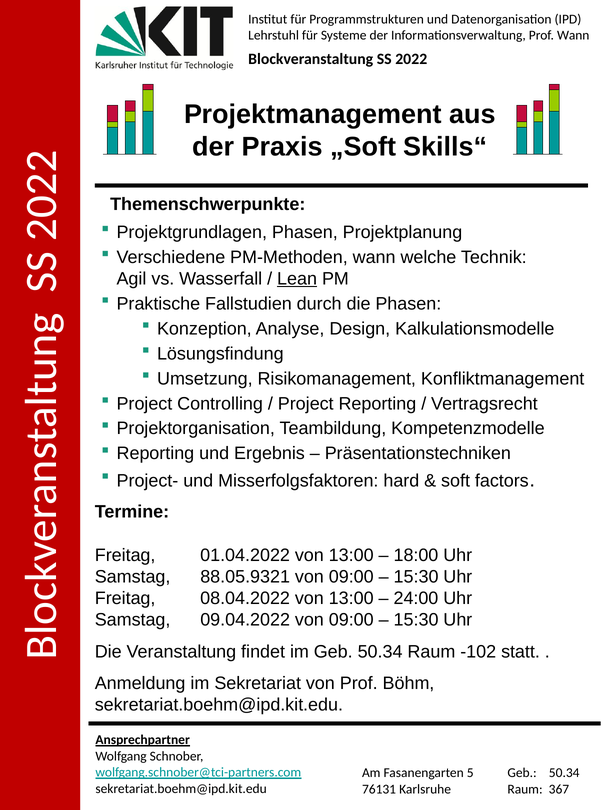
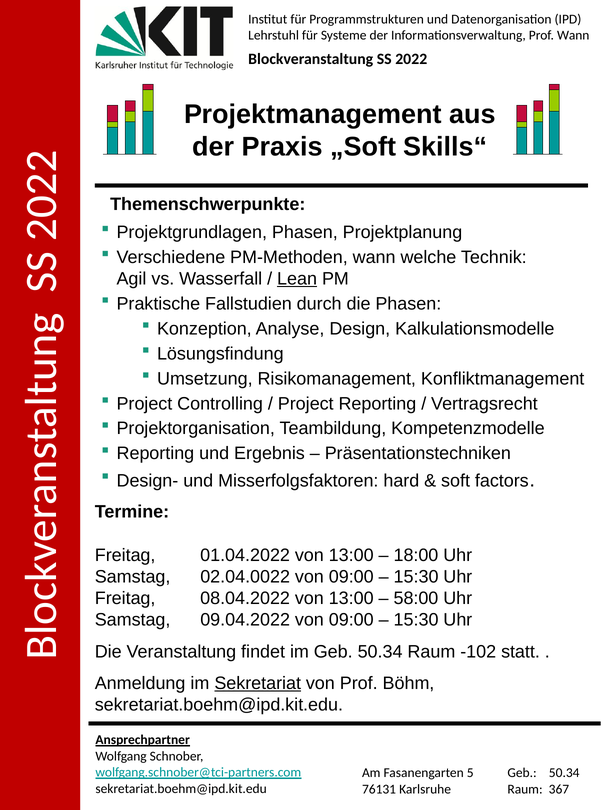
Project-: Project- -> Design-
88.05.9321: 88.05.9321 -> 02.04.0022
24:00: 24:00 -> 58:00
Sekretariat underline: none -> present
